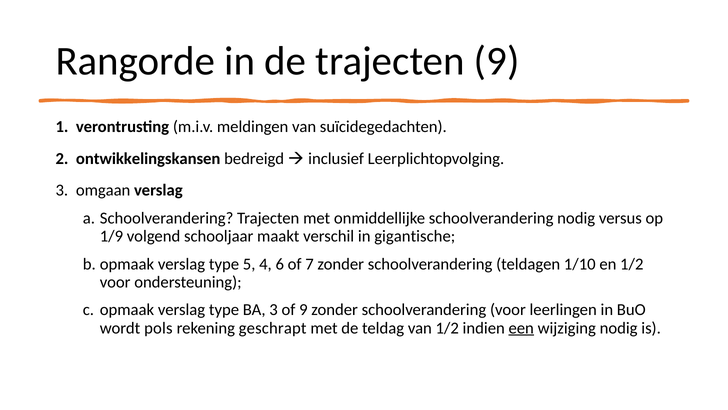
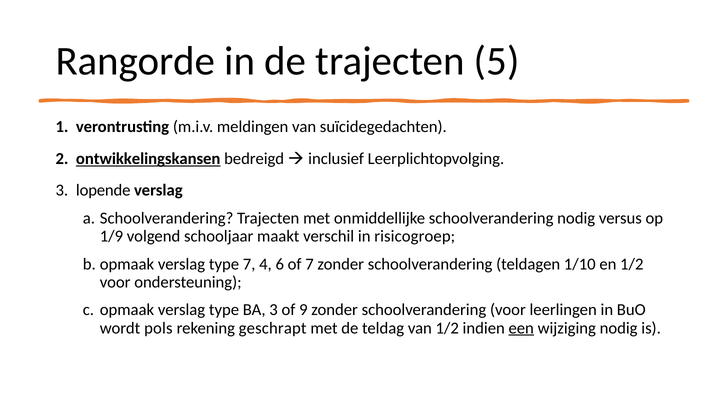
trajecten 9: 9 -> 5
ontwikkelingskansen underline: none -> present
omgaan: omgaan -> lopende
gigantische: gigantische -> risicogroep
type 5: 5 -> 7
